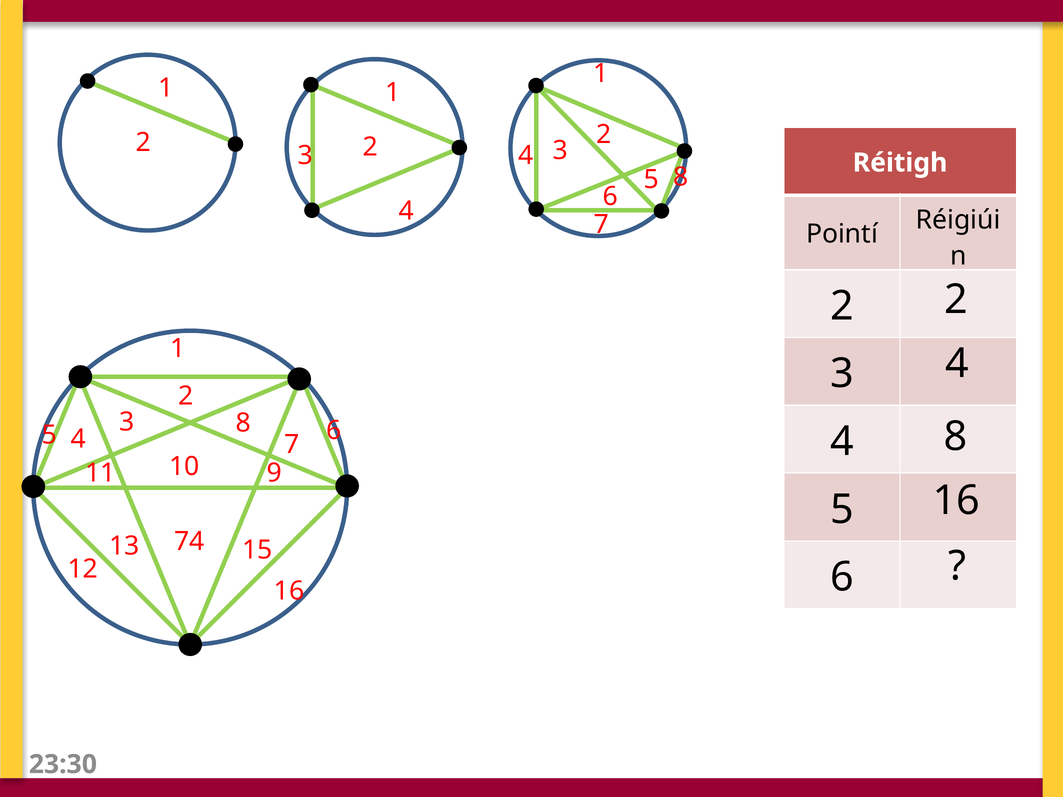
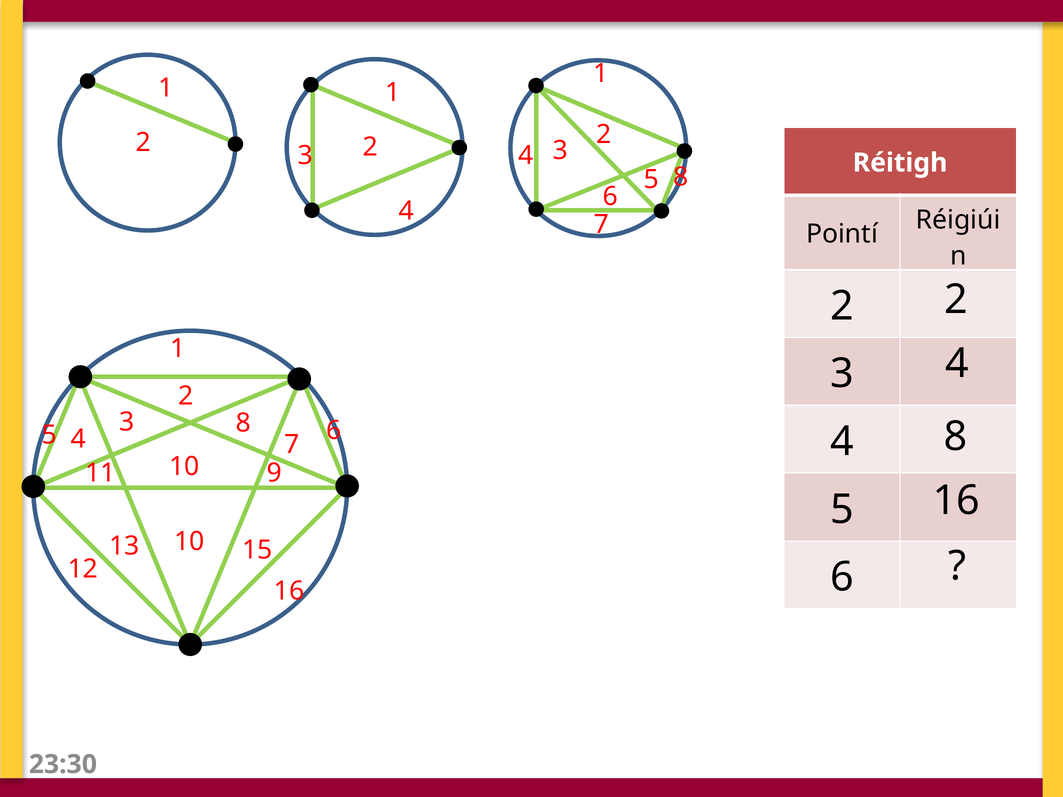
13 74: 74 -> 10
